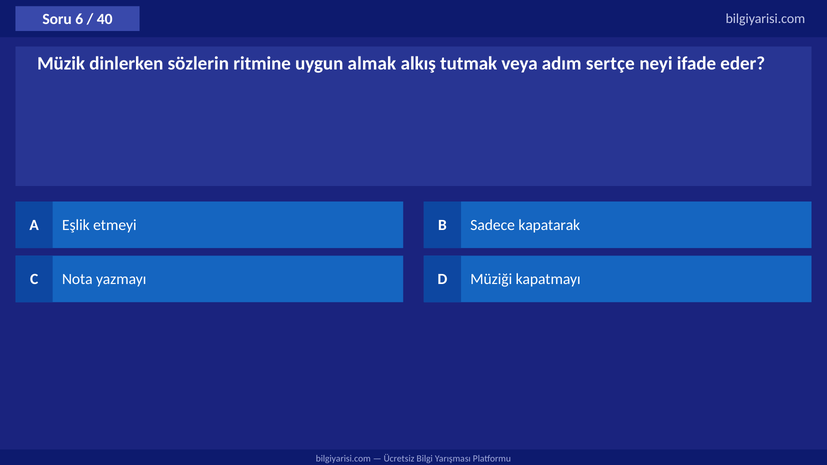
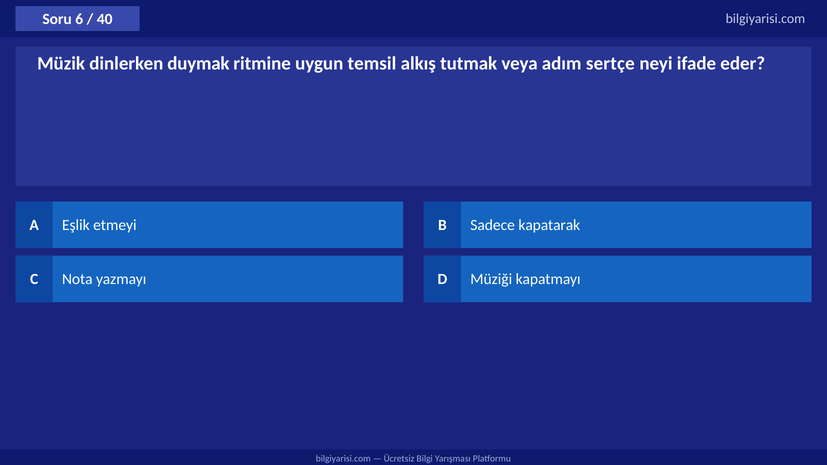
sözlerin: sözlerin -> duymak
almak: almak -> temsil
